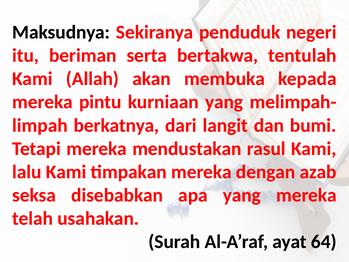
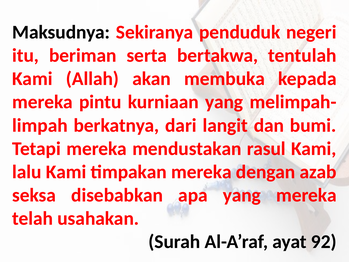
64: 64 -> 92
